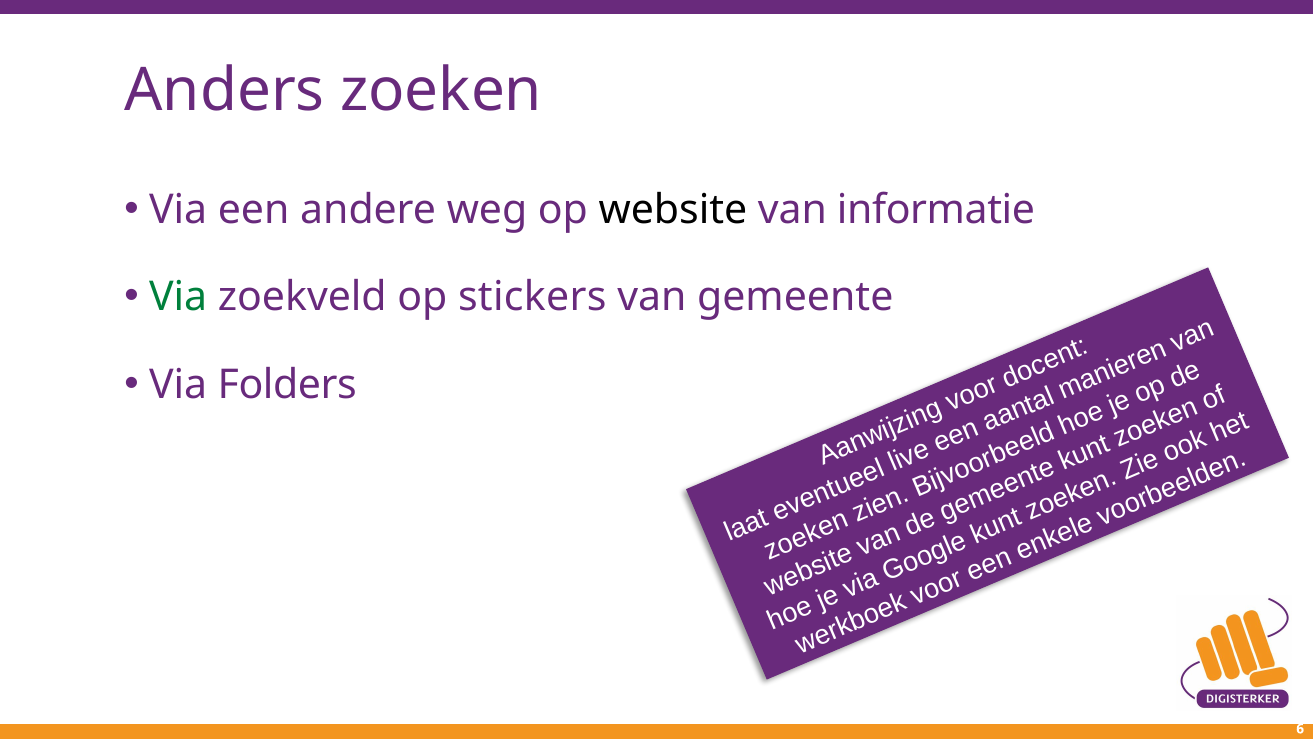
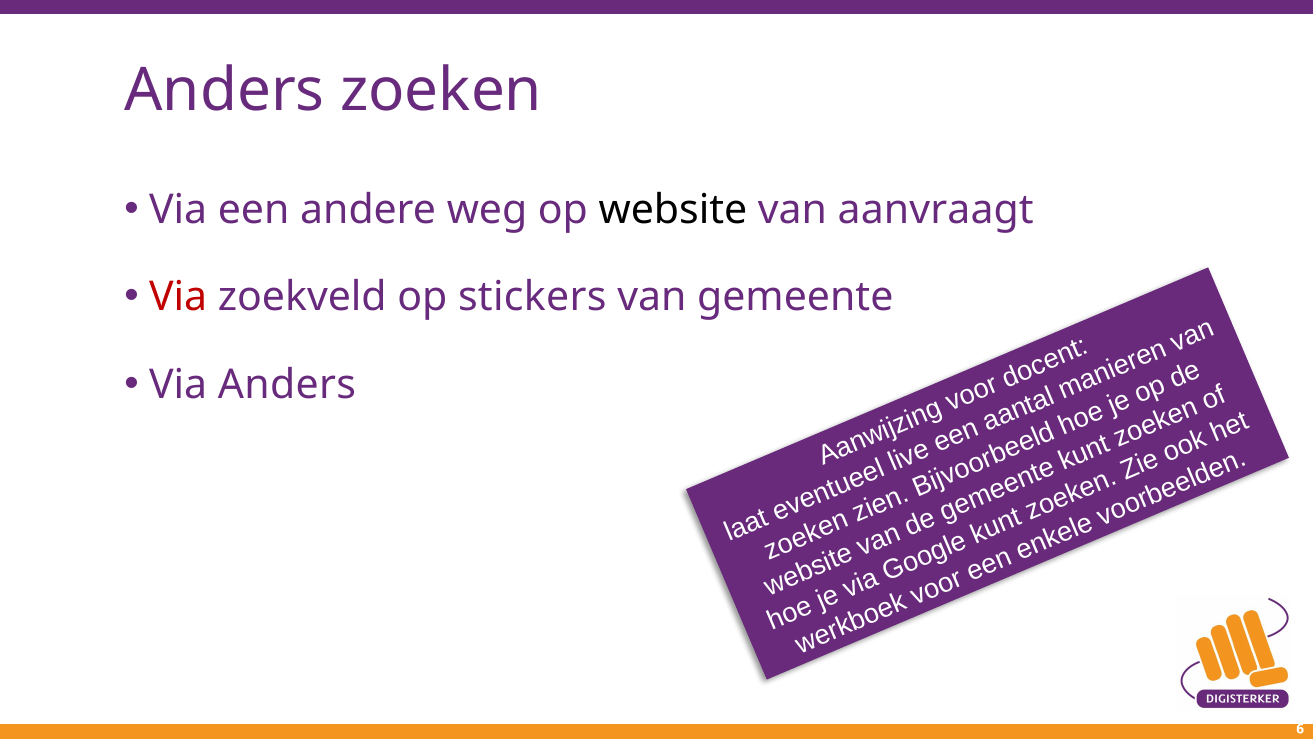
informatie: informatie -> aanvraagt
Via at (178, 297) colour: green -> red
Via Folders: Folders -> Anders
